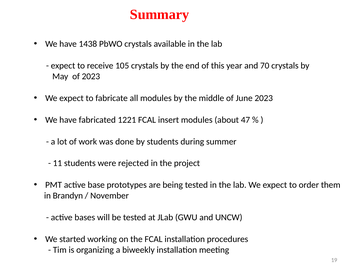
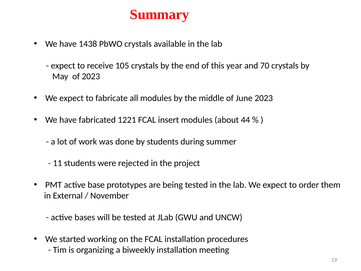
47: 47 -> 44
Brandyn: Brandyn -> External
